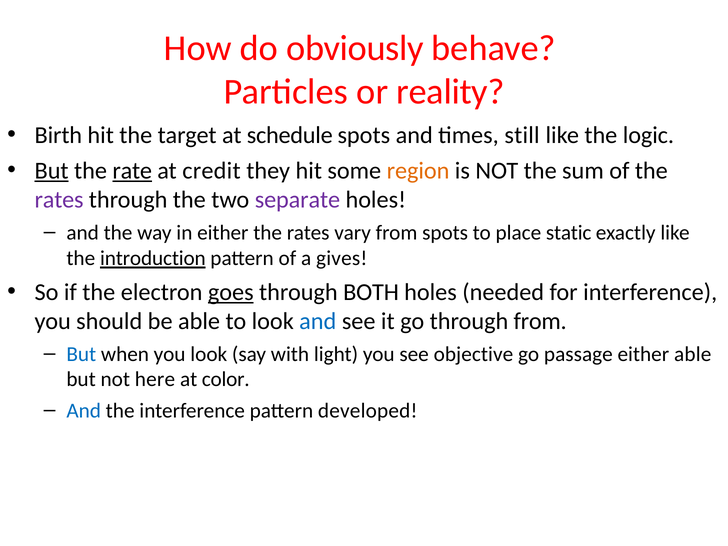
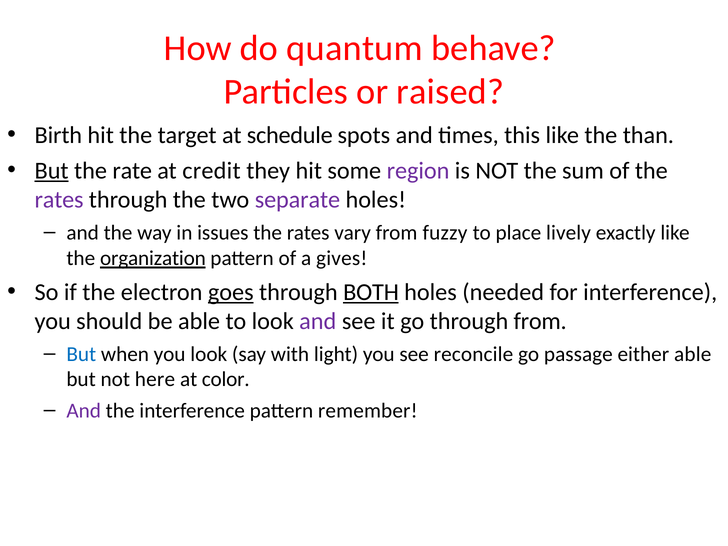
obviously: obviously -> quantum
reality: reality -> raised
still: still -> this
logic: logic -> than
rate underline: present -> none
region colour: orange -> purple
in either: either -> issues
from spots: spots -> fuzzy
static: static -> lively
introduction: introduction -> organization
BOTH underline: none -> present
and at (318, 321) colour: blue -> purple
objective: objective -> reconcile
And at (84, 411) colour: blue -> purple
developed: developed -> remember
